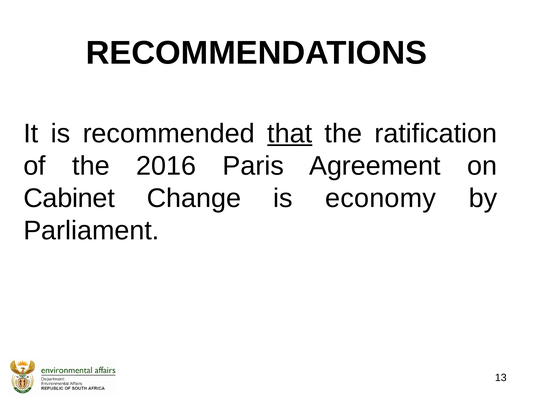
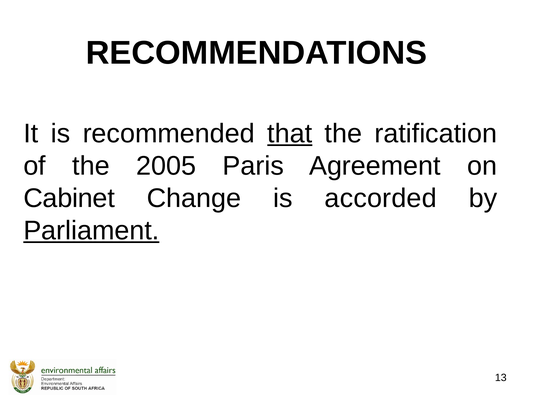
2016: 2016 -> 2005
economy: economy -> accorded
Parliament underline: none -> present
